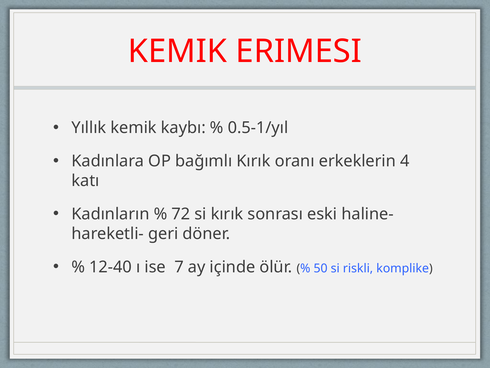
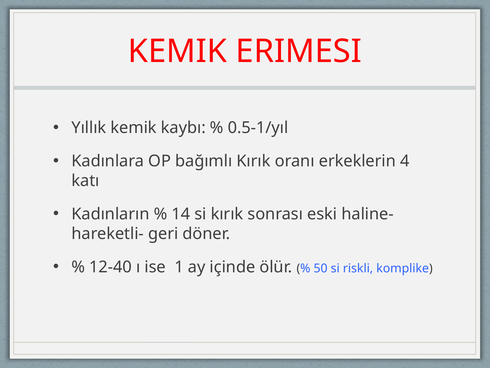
72: 72 -> 14
7: 7 -> 1
